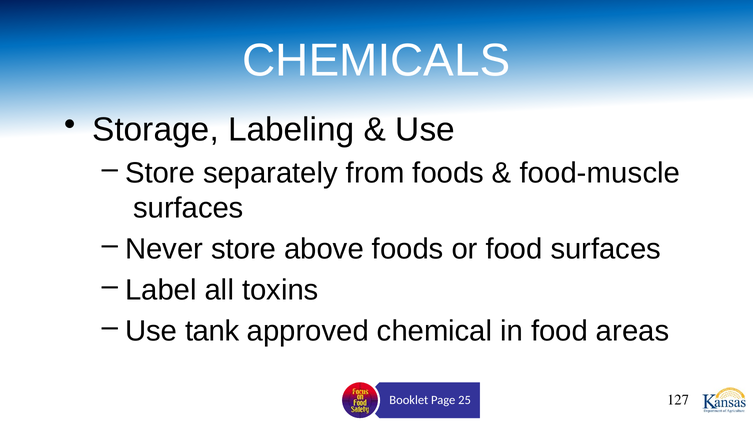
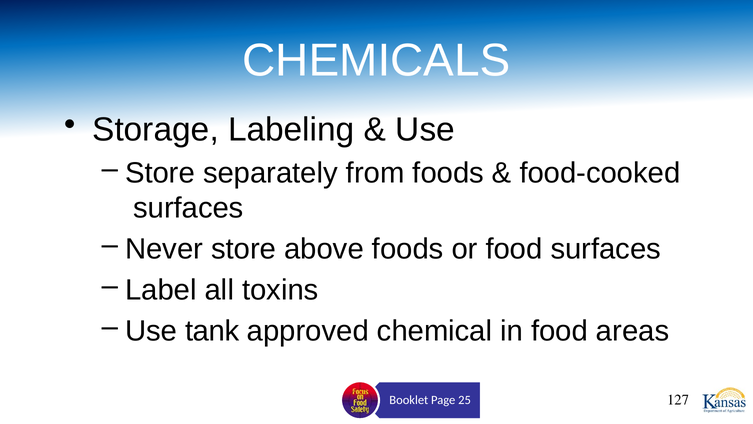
food-muscle: food-muscle -> food-cooked
